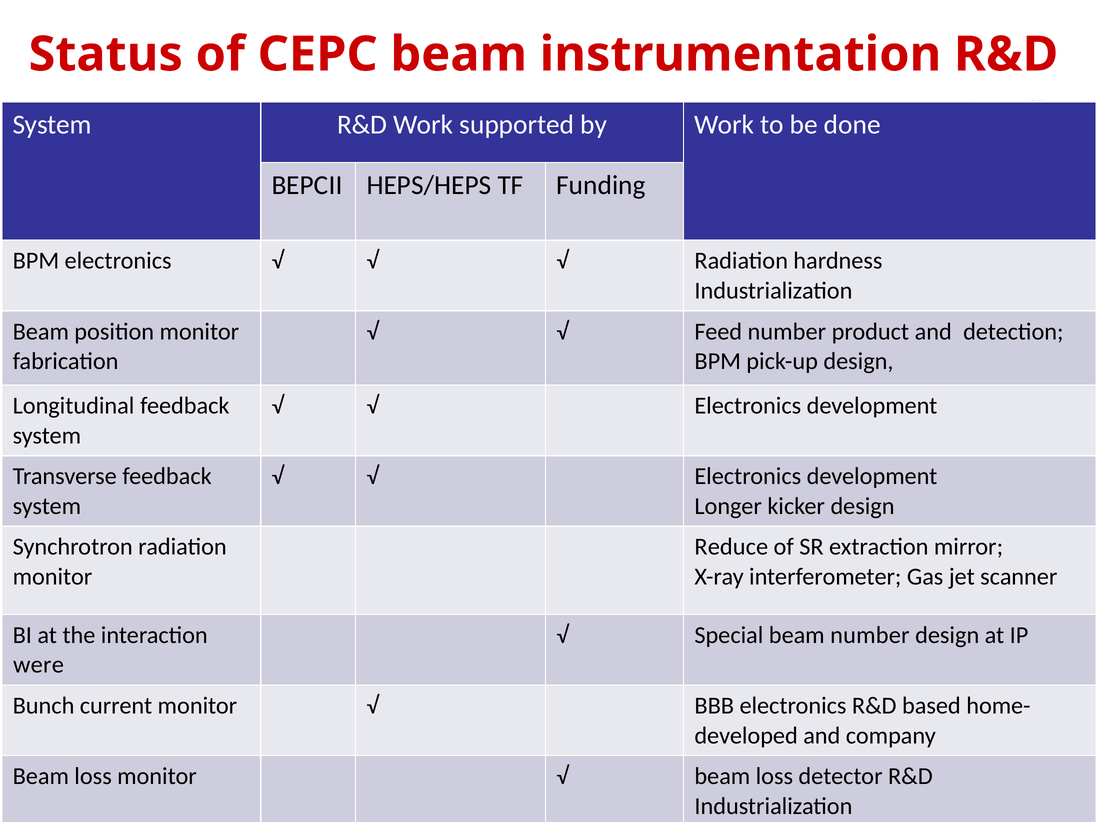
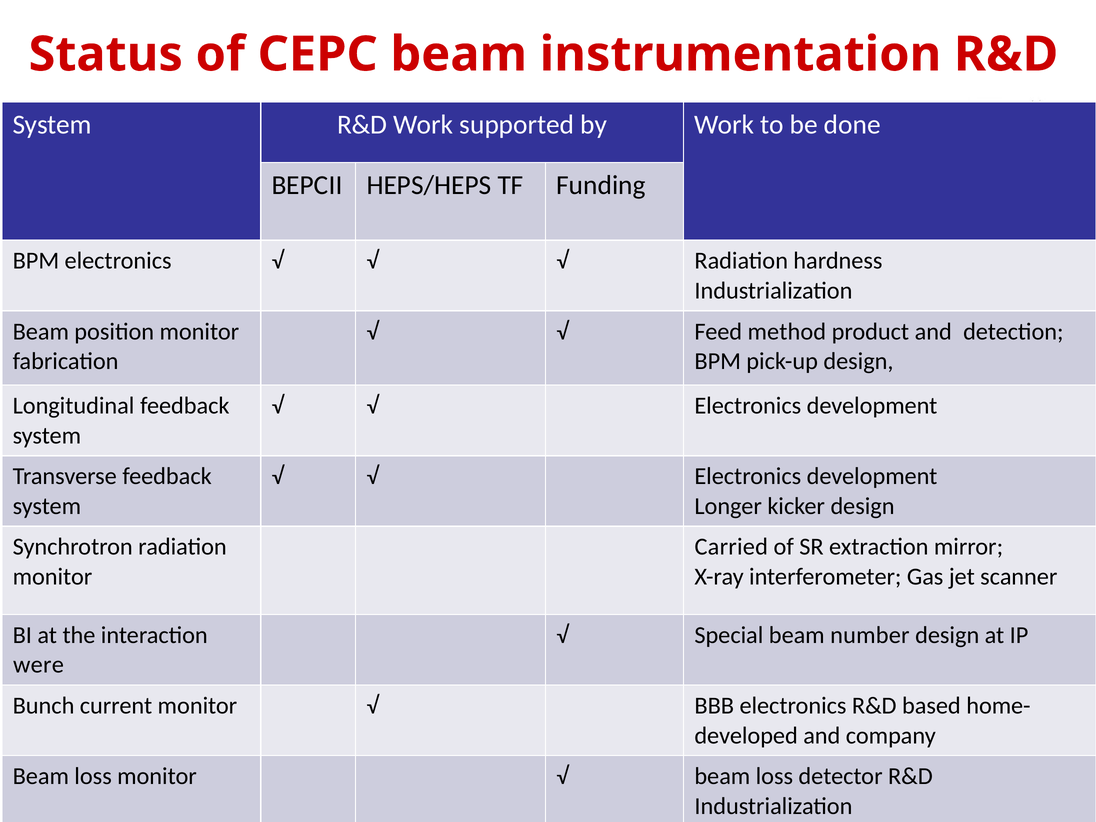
Feed number: number -> method
Reduce: Reduce -> Carried
